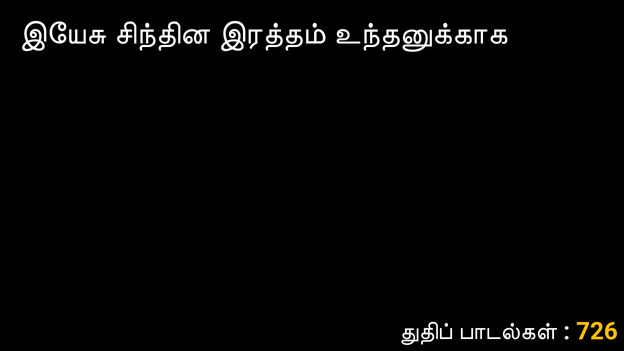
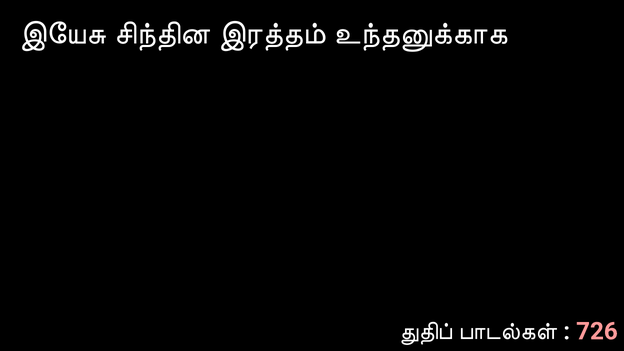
726 colour: yellow -> pink
